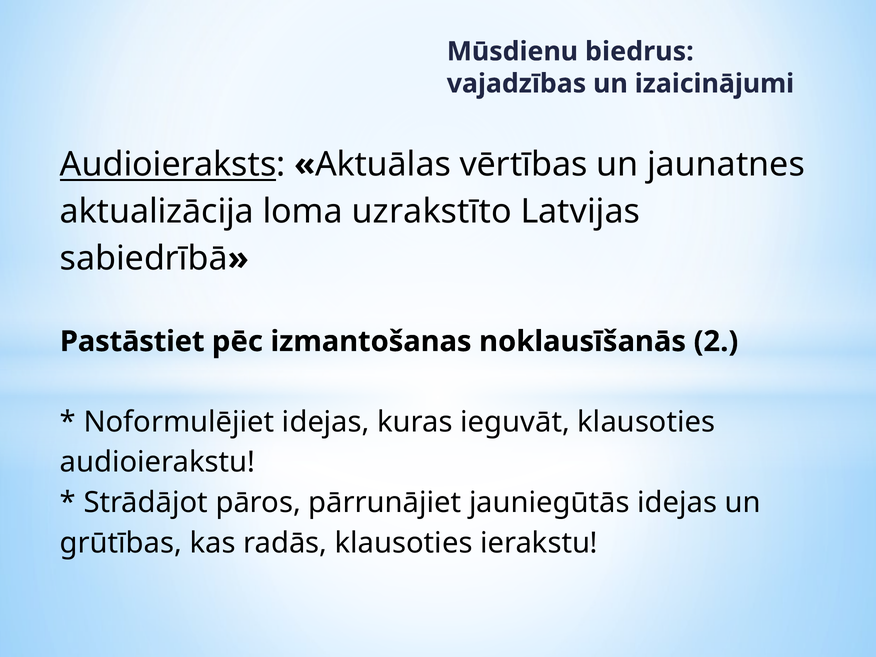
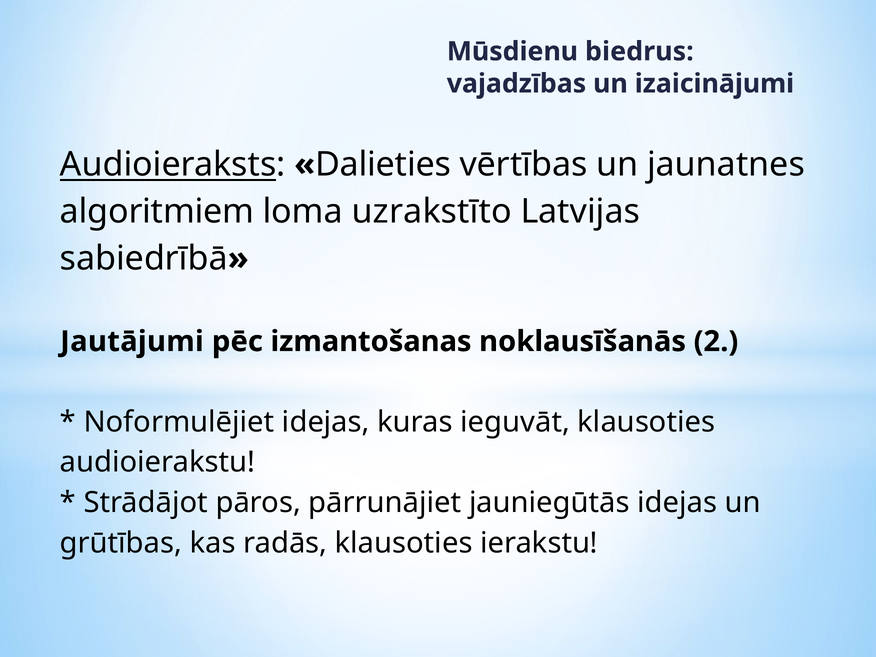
Aktuālas: Aktuālas -> Dalieties
aktualizācija: aktualizācija -> algoritmiem
Pastāstiet: Pastāstiet -> Jautājumi
